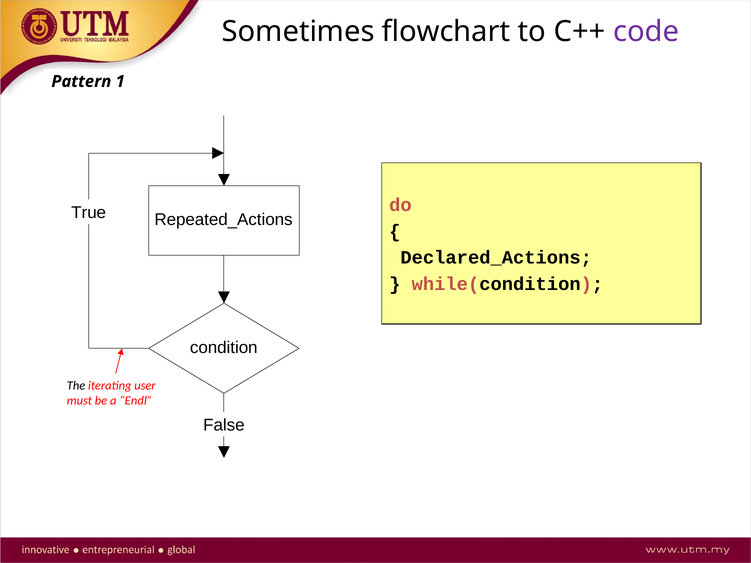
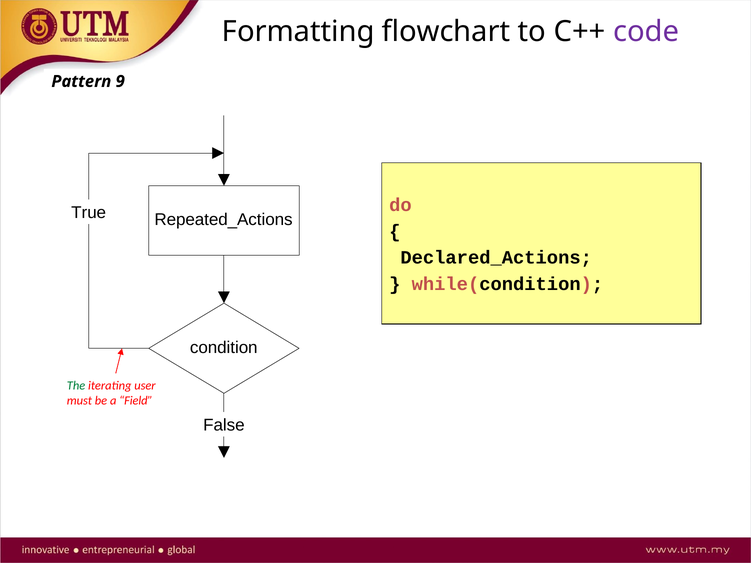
Sometimes: Sometimes -> Formatting
1: 1 -> 9
The colour: black -> green
Endl: Endl -> Field
